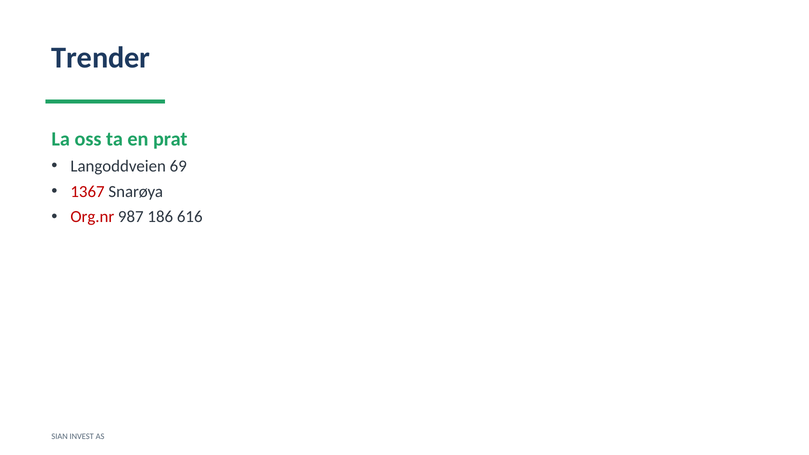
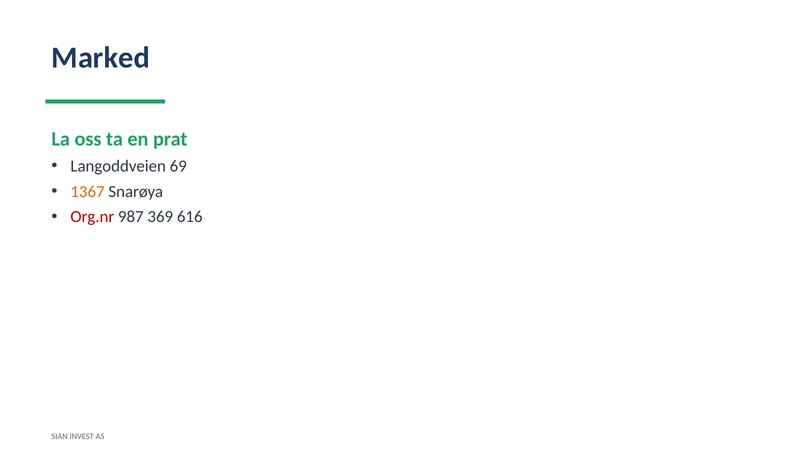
Trender: Trender -> Marked
1367 colour: red -> orange
186: 186 -> 369
